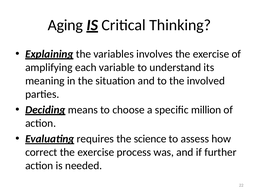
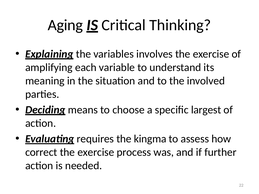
million: million -> largest
science: science -> kingma
